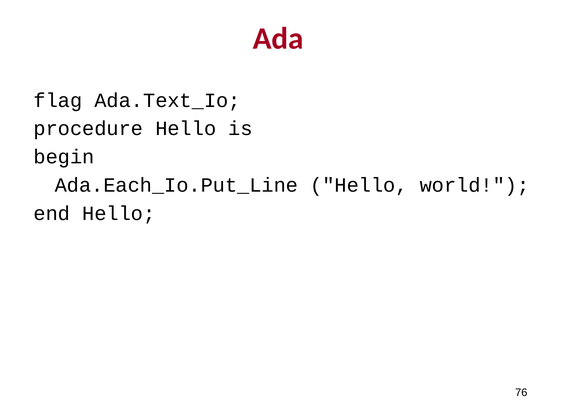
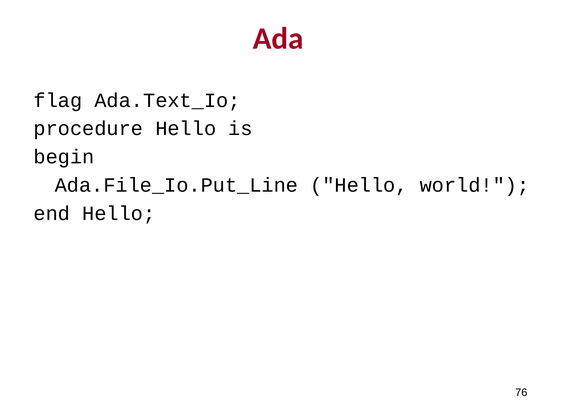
Ada.Each_Io.Put_Line: Ada.Each_Io.Put_Line -> Ada.File_Io.Put_Line
